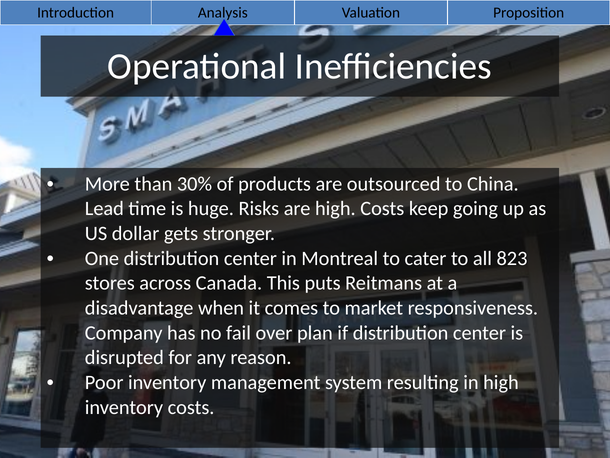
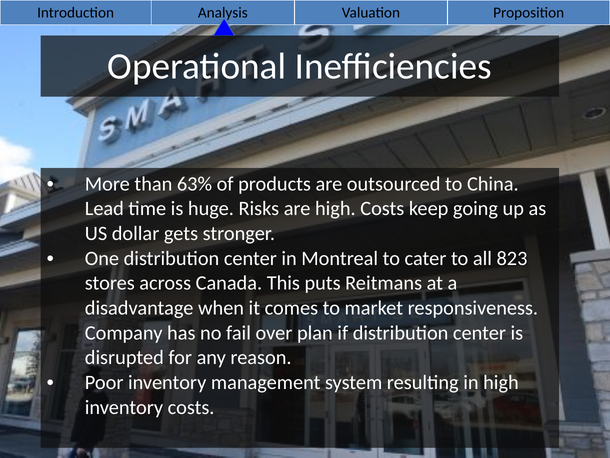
30%: 30% -> 63%
